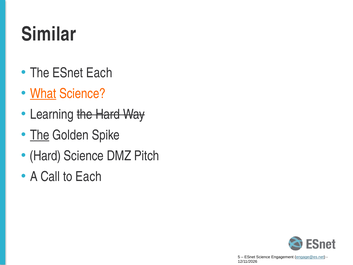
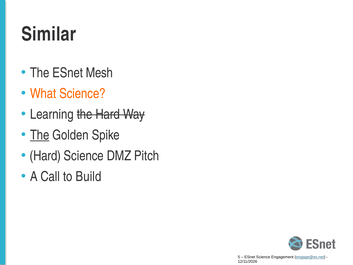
ESnet Each: Each -> Mesh
What underline: present -> none
to Each: Each -> Build
